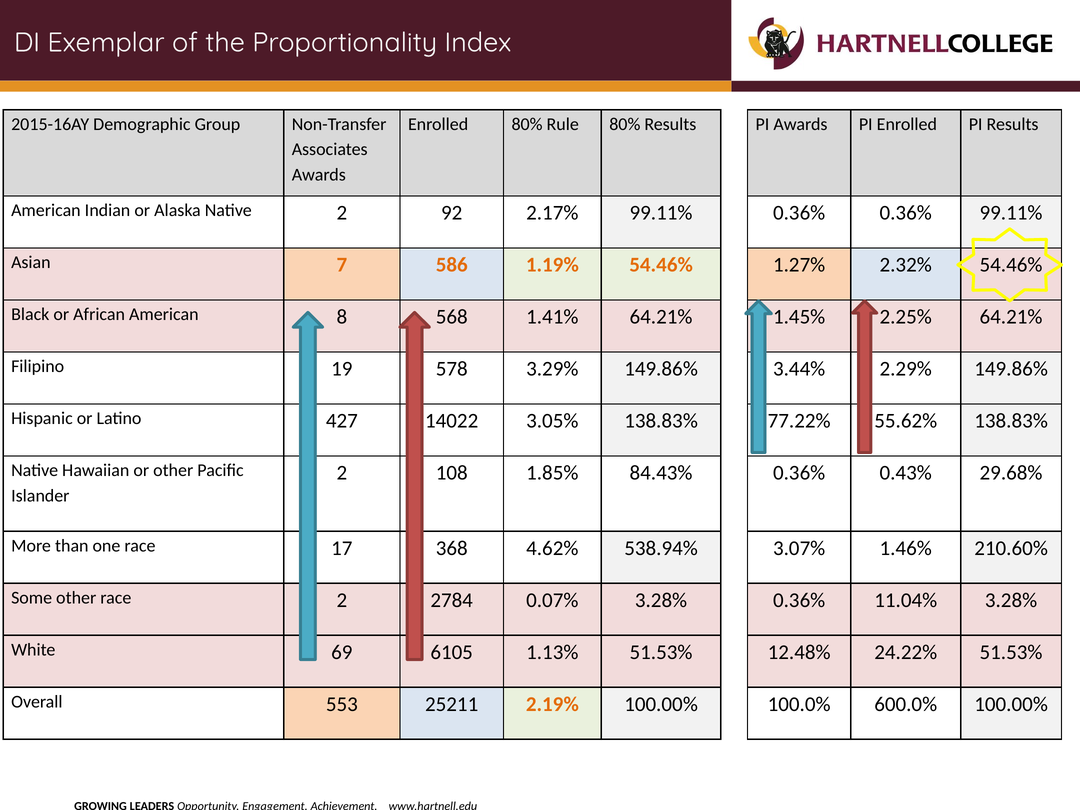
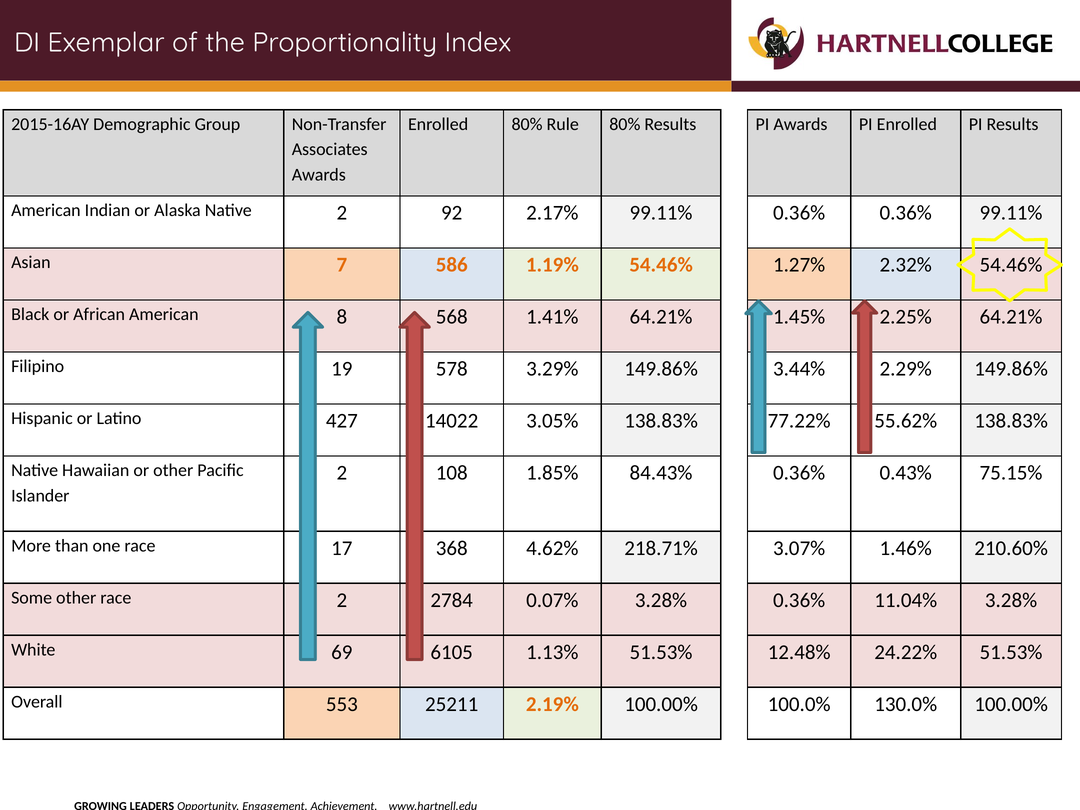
29.68%: 29.68% -> 75.15%
538.94%: 538.94% -> 218.71%
600.0%: 600.0% -> 130.0%
